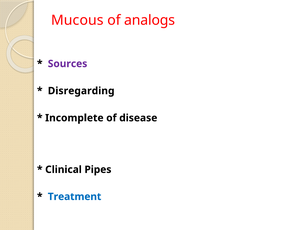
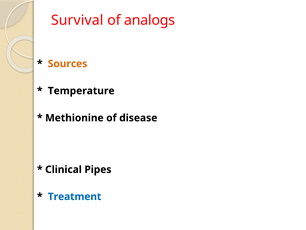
Mucous: Mucous -> Survival
Sources colour: purple -> orange
Disregarding: Disregarding -> Temperature
Incomplete: Incomplete -> Methionine
